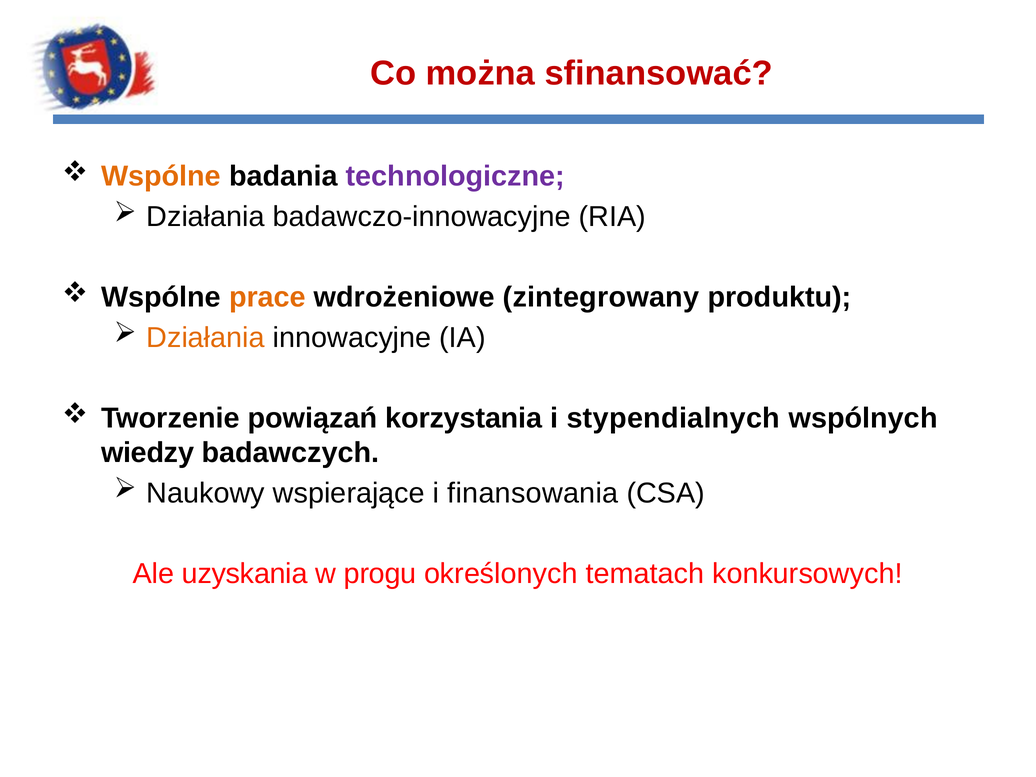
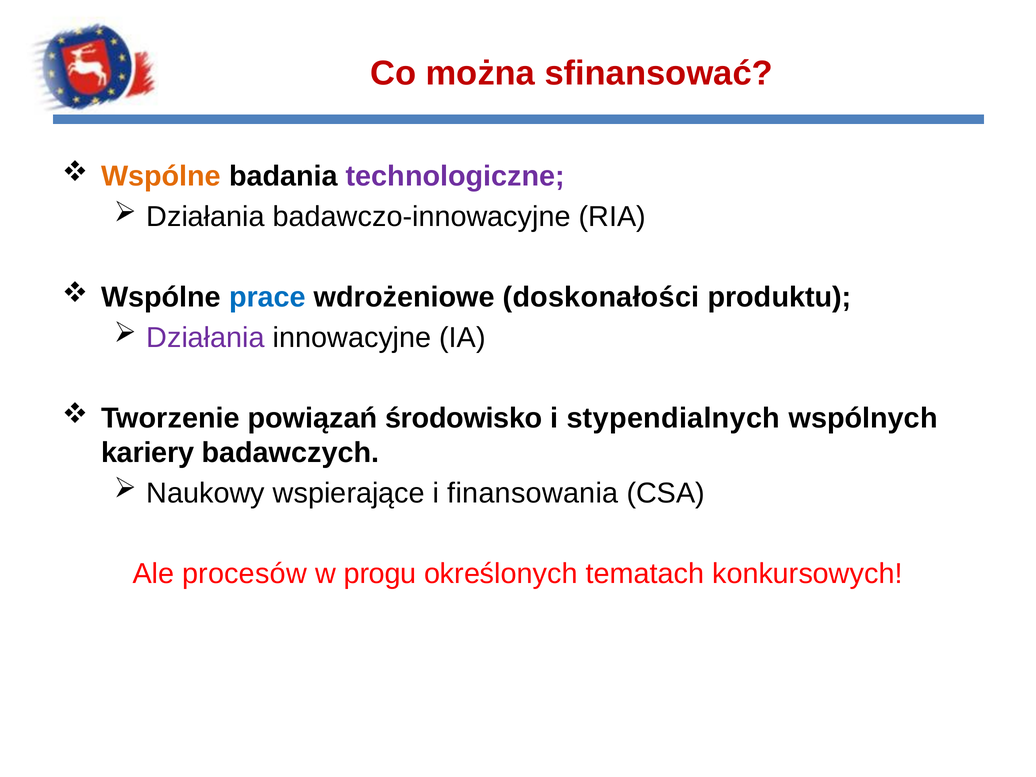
prace colour: orange -> blue
zintegrowany: zintegrowany -> doskonałości
Działania at (206, 338) colour: orange -> purple
korzystania: korzystania -> środowisko
wiedzy: wiedzy -> kariery
uzyskania: uzyskania -> procesów
